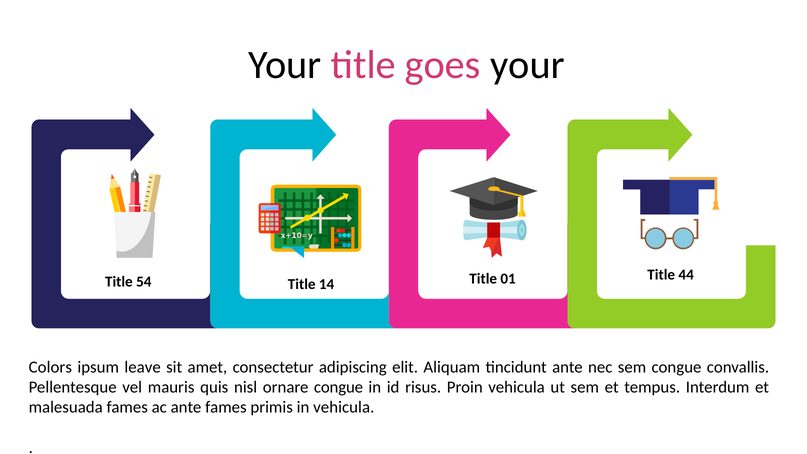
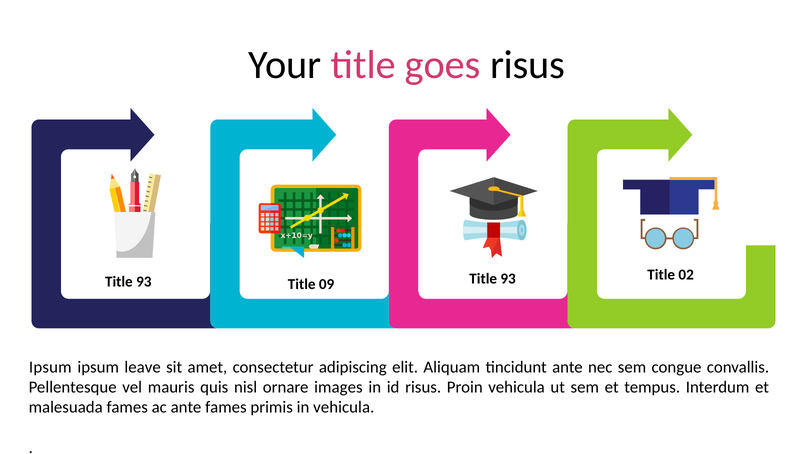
goes your: your -> risus
54 at (144, 282): 54 -> 93
14: 14 -> 09
01 at (508, 279): 01 -> 93
44: 44 -> 02
Colors at (50, 367): Colors -> Ipsum
ornare congue: congue -> images
